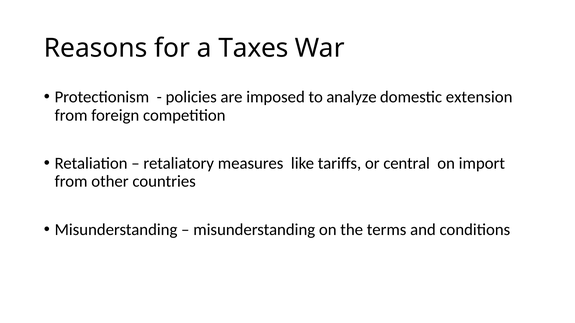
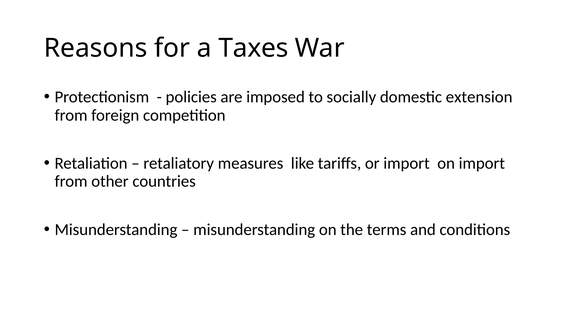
analyze: analyze -> socially
or central: central -> import
